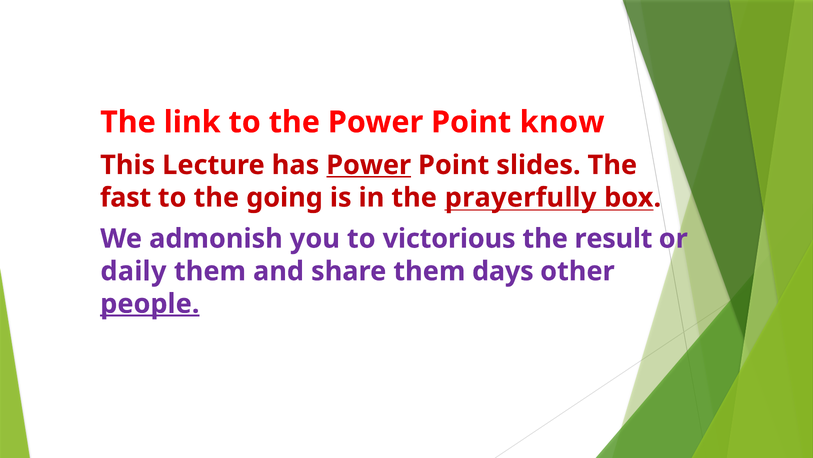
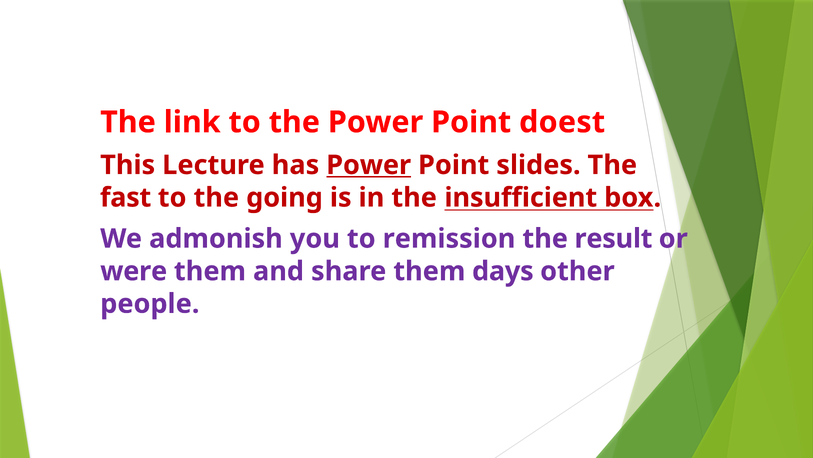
know: know -> doest
prayerfully: prayerfully -> insufficient
victorious: victorious -> remission
daily: daily -> were
people underline: present -> none
